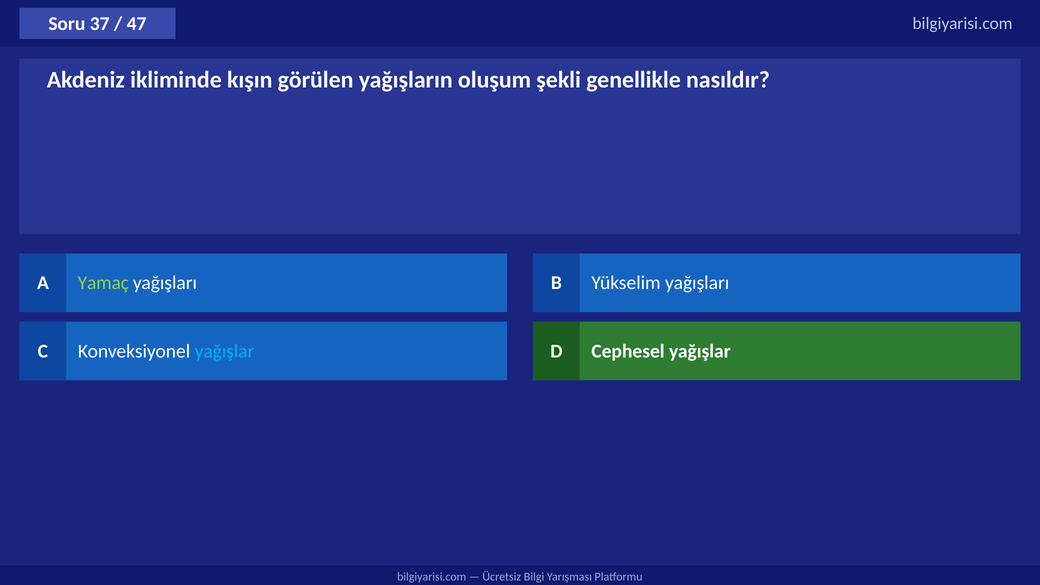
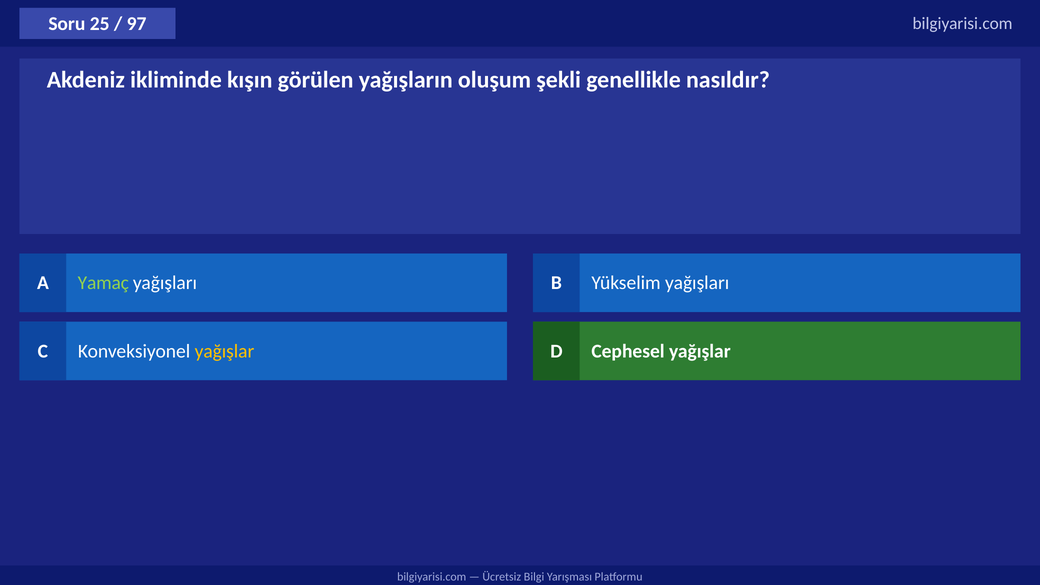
37: 37 -> 25
47: 47 -> 97
yağışlar at (224, 351) colour: light blue -> yellow
